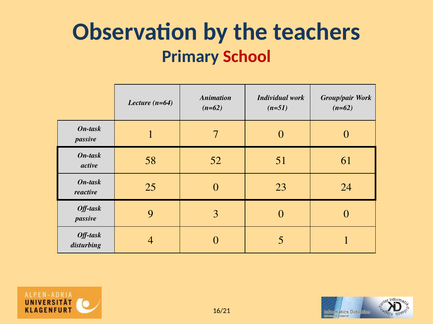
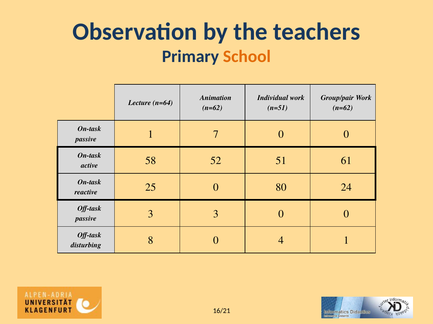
School colour: red -> orange
23: 23 -> 80
passive 9: 9 -> 3
4: 4 -> 8
5: 5 -> 4
